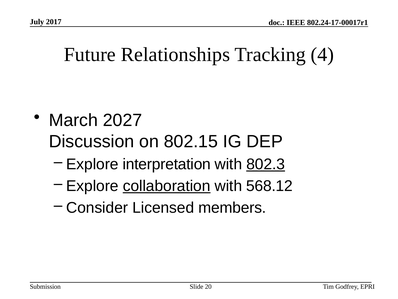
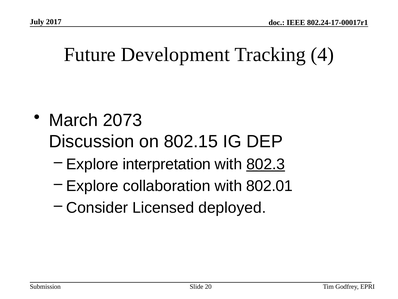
Relationships: Relationships -> Development
2027: 2027 -> 2073
collaboration underline: present -> none
568.12: 568.12 -> 802.01
members: members -> deployed
